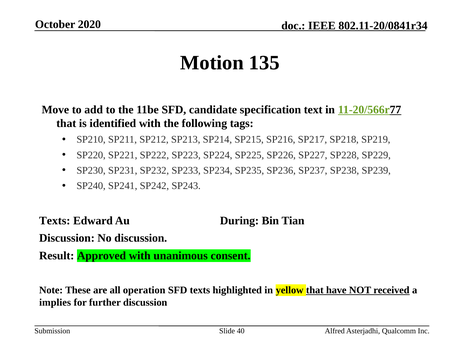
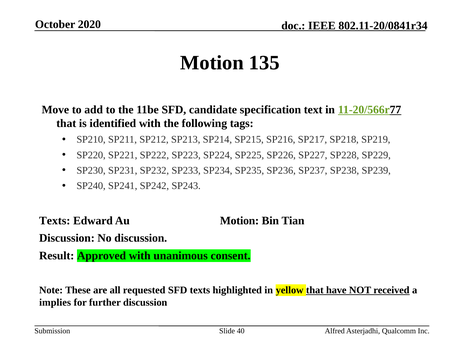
Au During: During -> Motion
operation: operation -> requested
